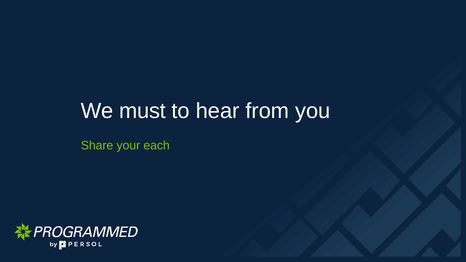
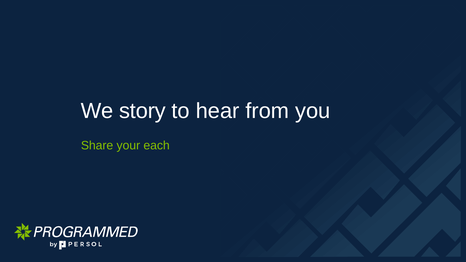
must: must -> story
